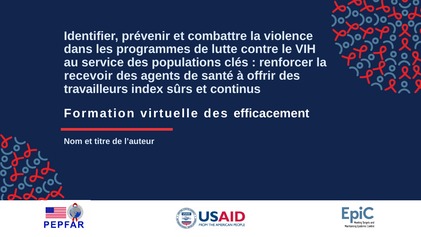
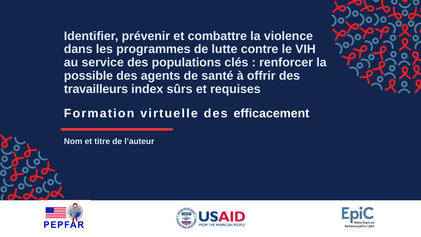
recevoir: recevoir -> possible
continus: continus -> requises
